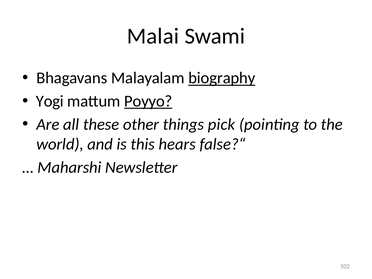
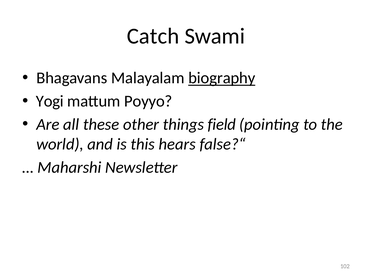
Malai: Malai -> Catch
Poyyo underline: present -> none
pick: pick -> field
